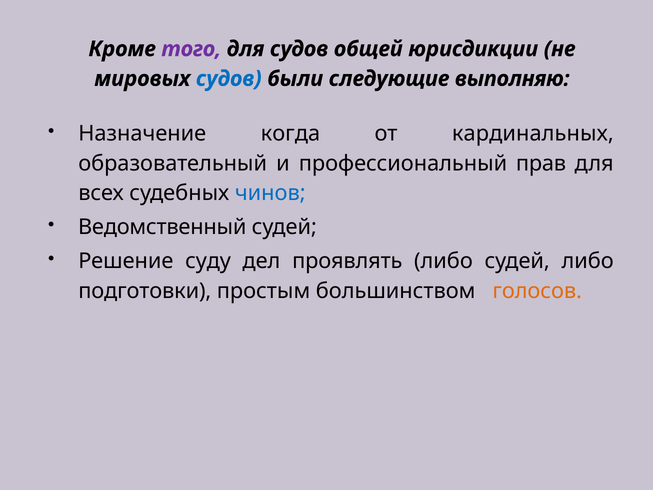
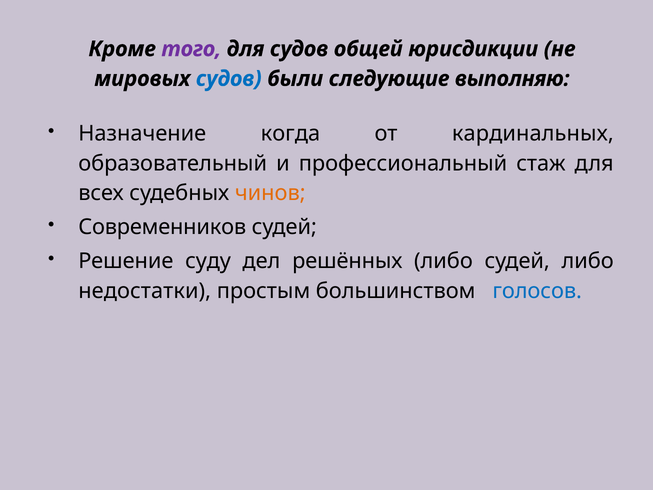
прав: прав -> стаж
чинов colour: blue -> orange
Ведомственный: Ведомственный -> Современников
проявлять: проявлять -> решённых
подготовки: подготовки -> недостатки
голосов colour: orange -> blue
